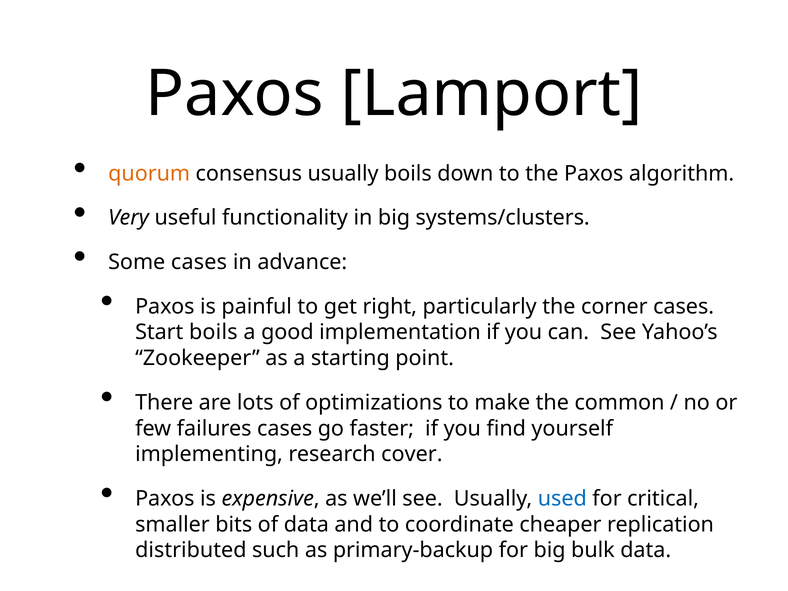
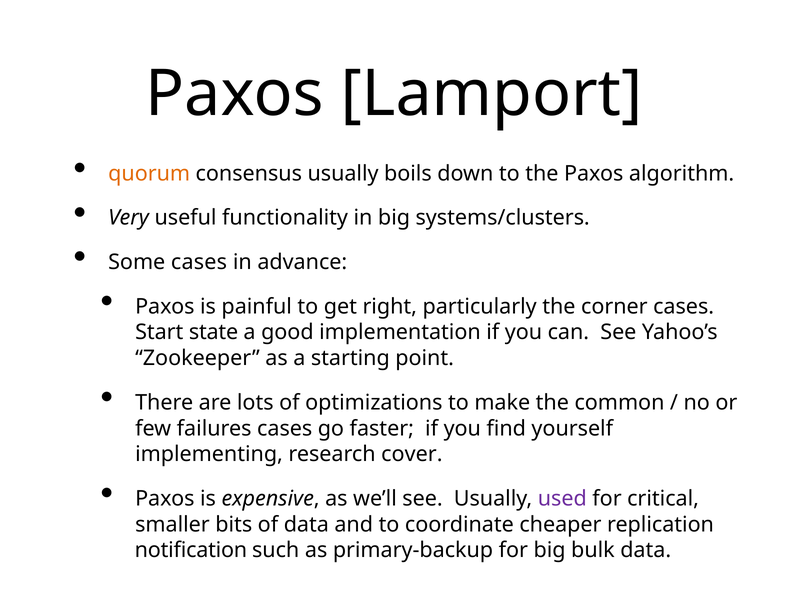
Start boils: boils -> state
used colour: blue -> purple
distributed: distributed -> notification
